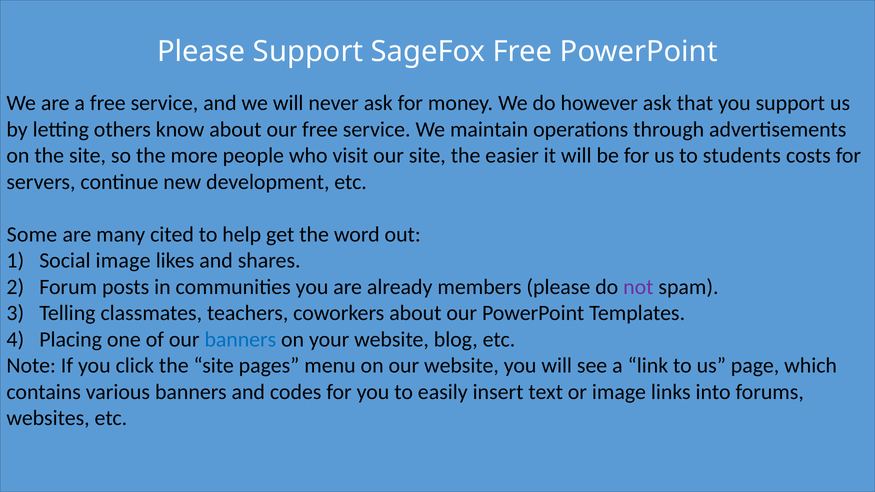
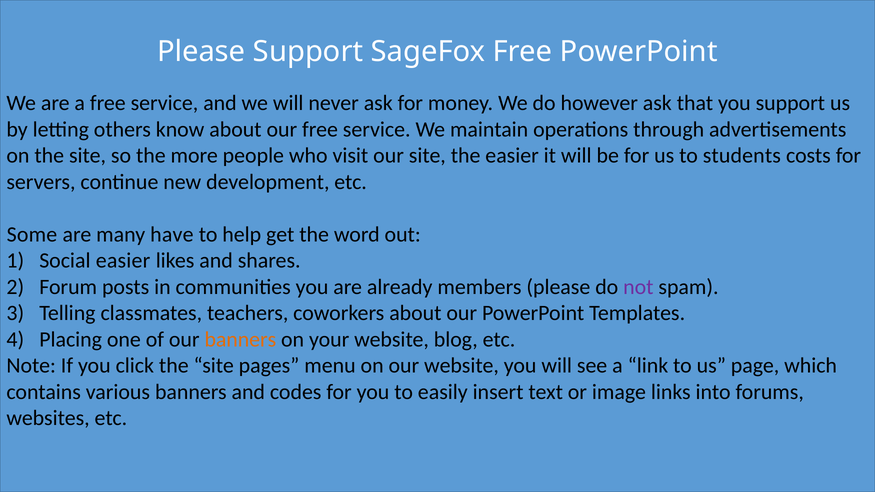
cited: cited -> have
Social image: image -> easier
banners at (240, 339) colour: blue -> orange
